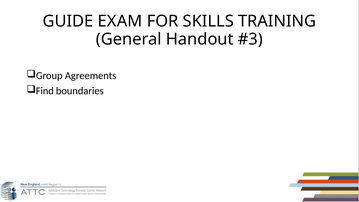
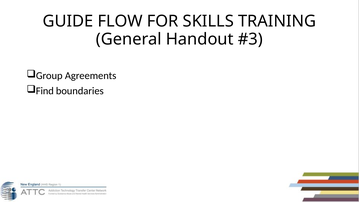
EXAM: EXAM -> FLOW
